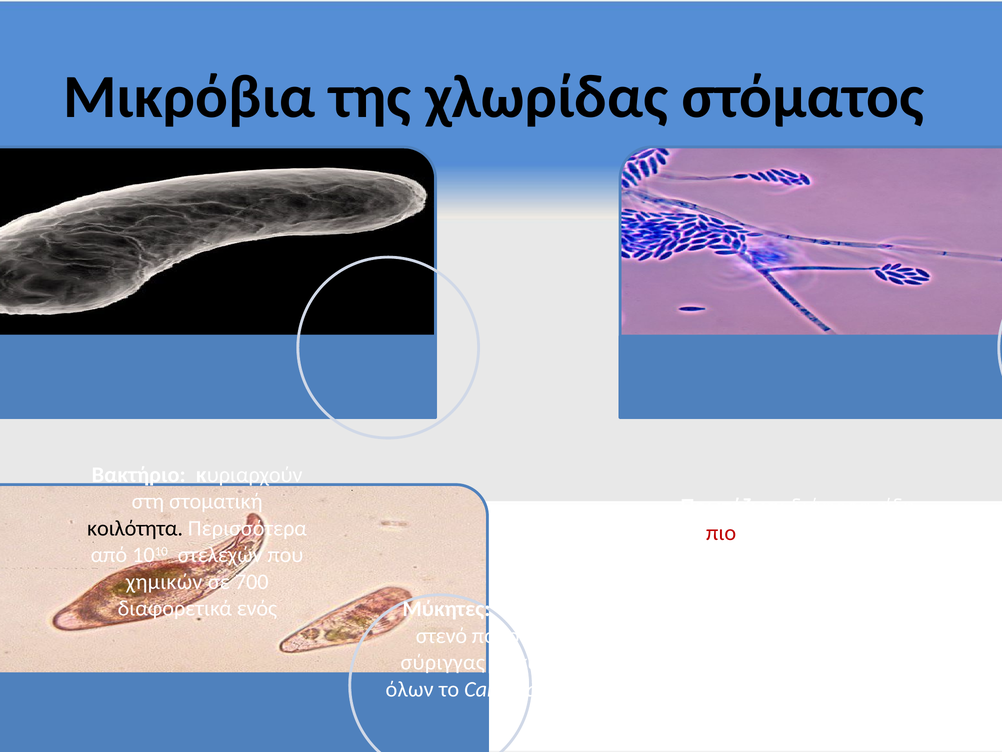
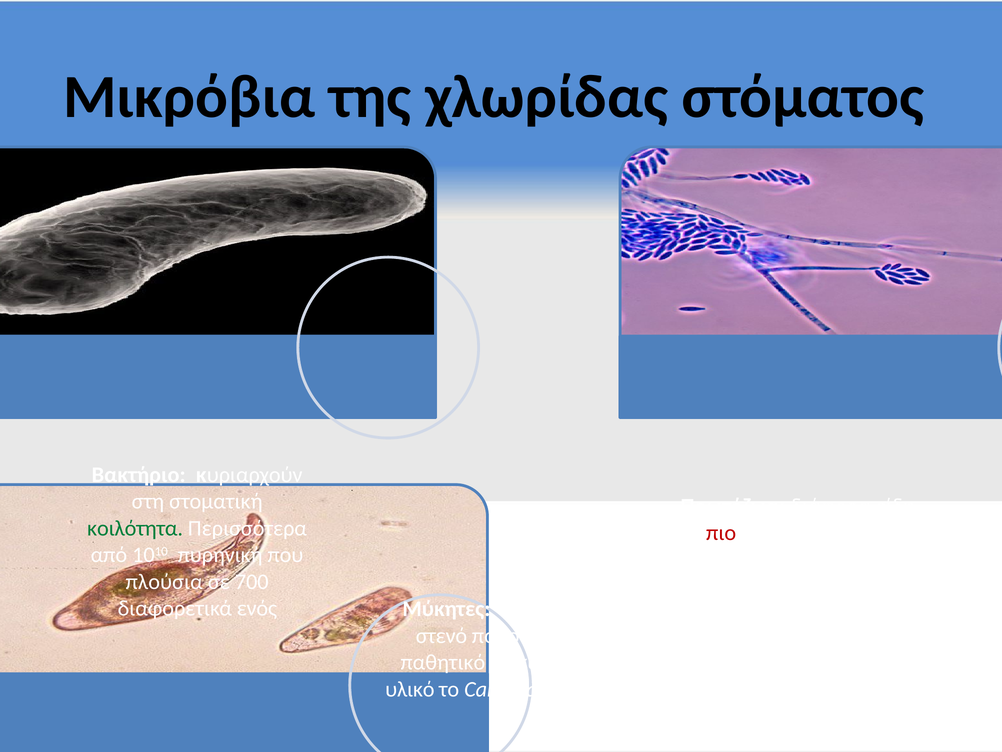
κοιλότητα colour: black -> green
στελεχών: στελεχών -> πυρηνική
χημικών: χημικών -> πλούσια
σύριγγας: σύριγγας -> παθητικό
όλων: όλων -> υλικό
